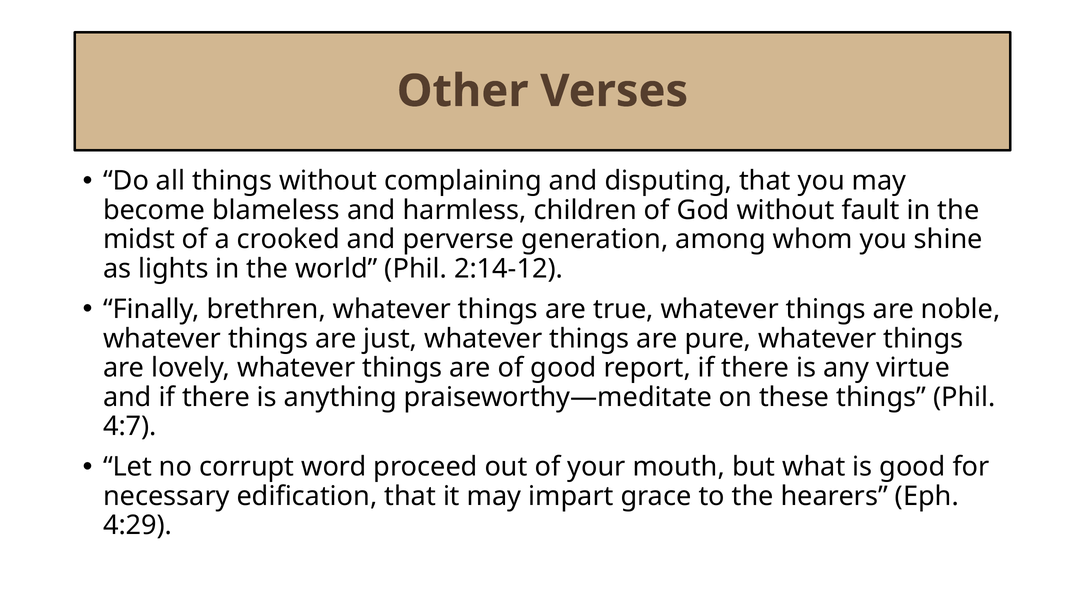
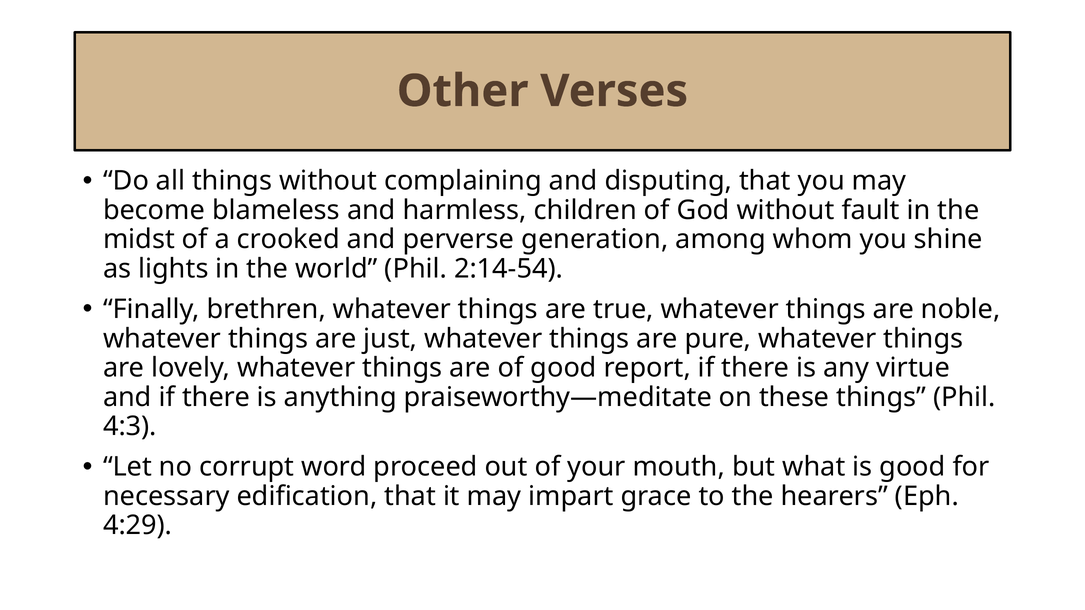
2:14-12: 2:14-12 -> 2:14-54
4:7: 4:7 -> 4:3
